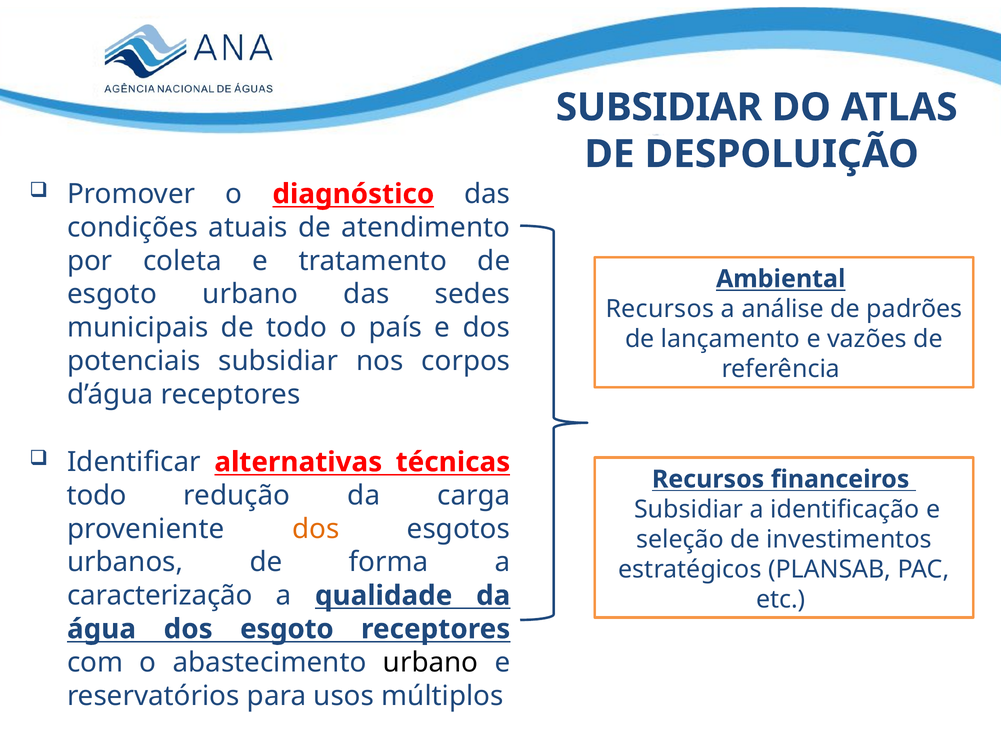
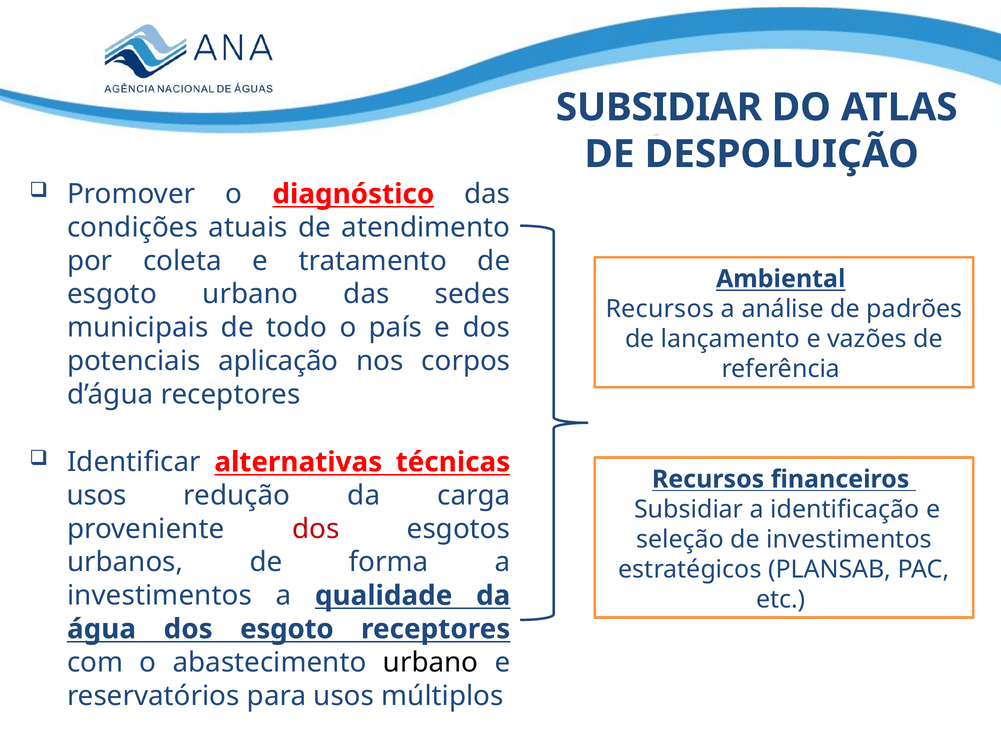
potenciais subsidiar: subsidiar -> aplicação
todo at (97, 495): todo -> usos
dos at (316, 529) colour: orange -> red
caracterização at (160, 595): caracterização -> investimentos
